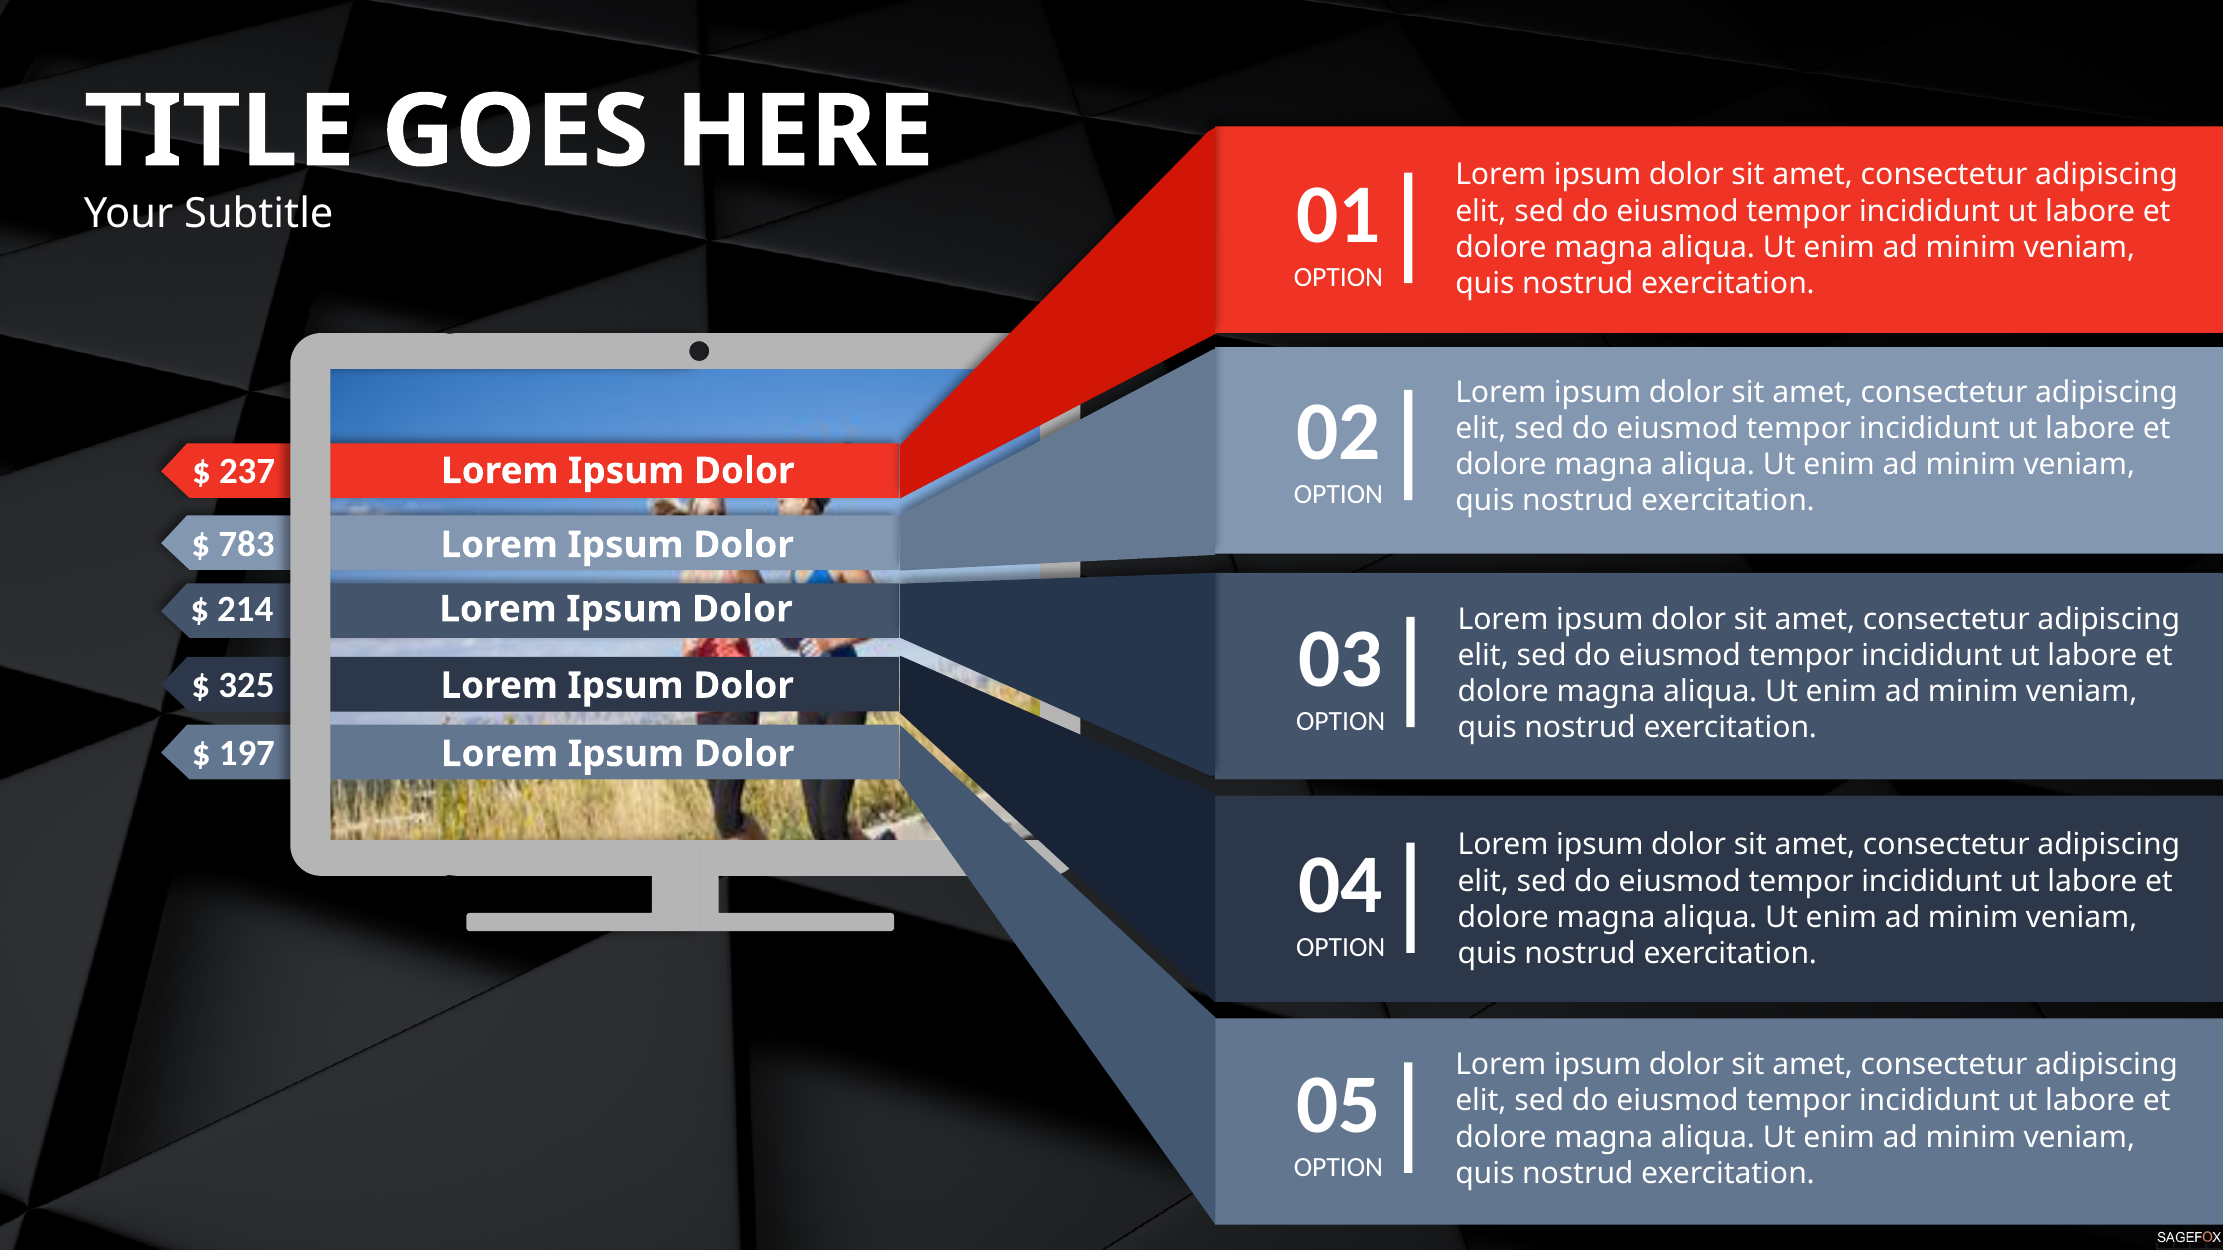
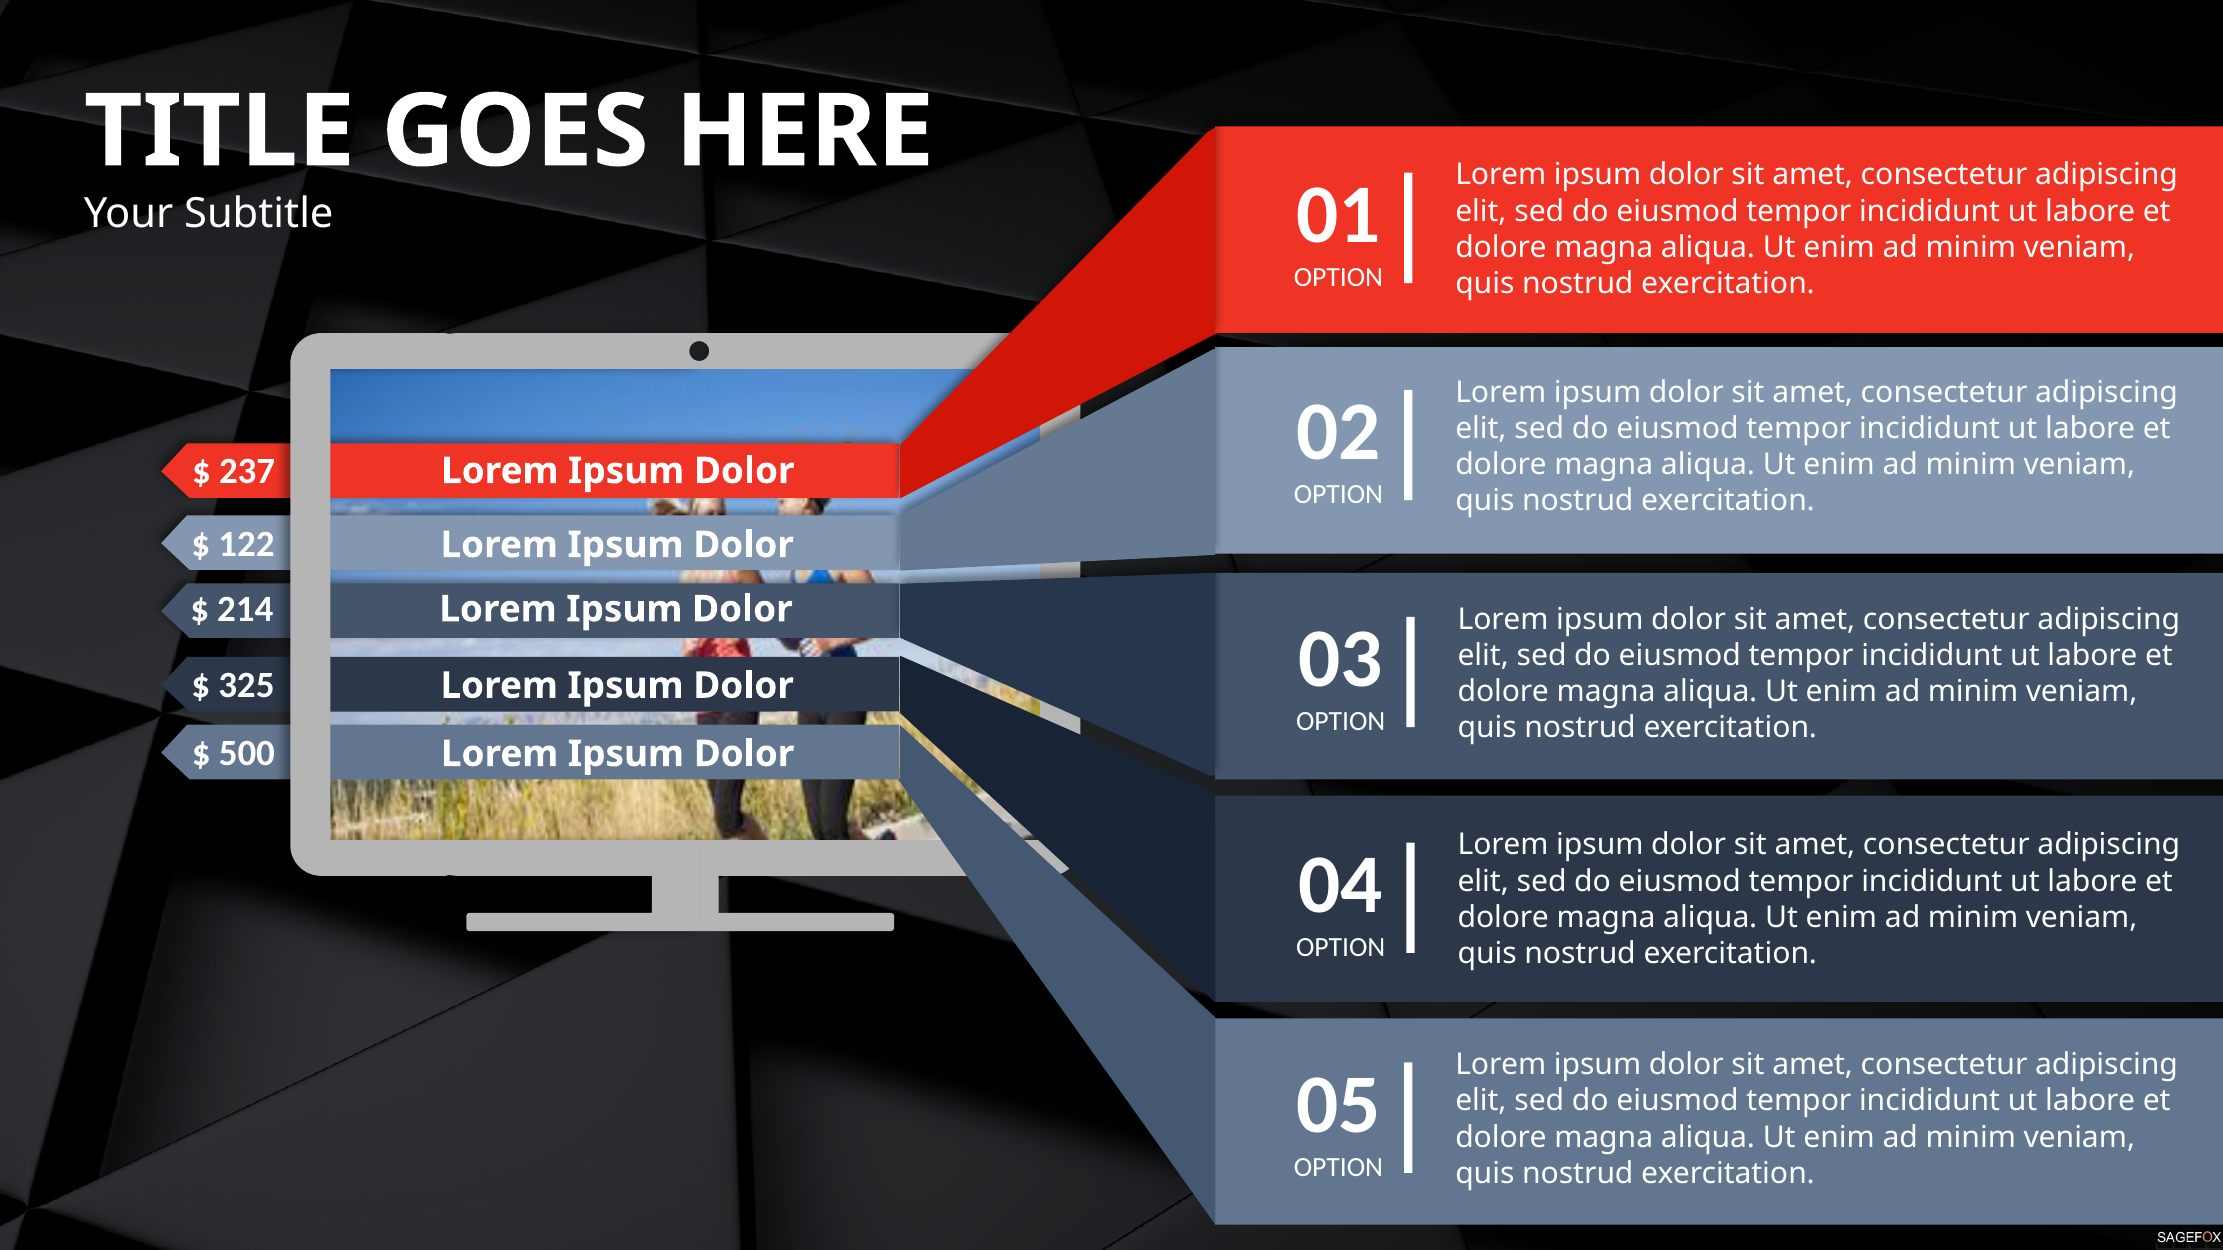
783: 783 -> 122
197: 197 -> 500
